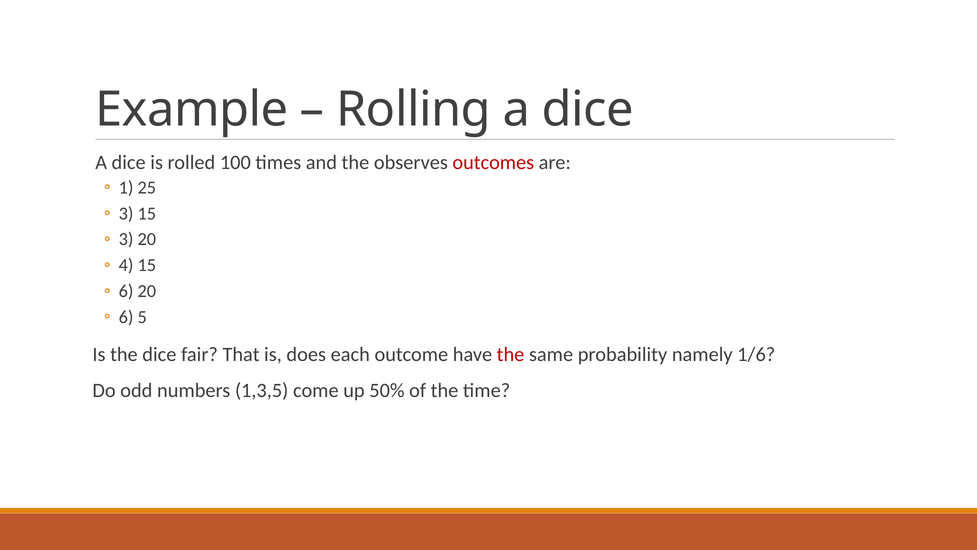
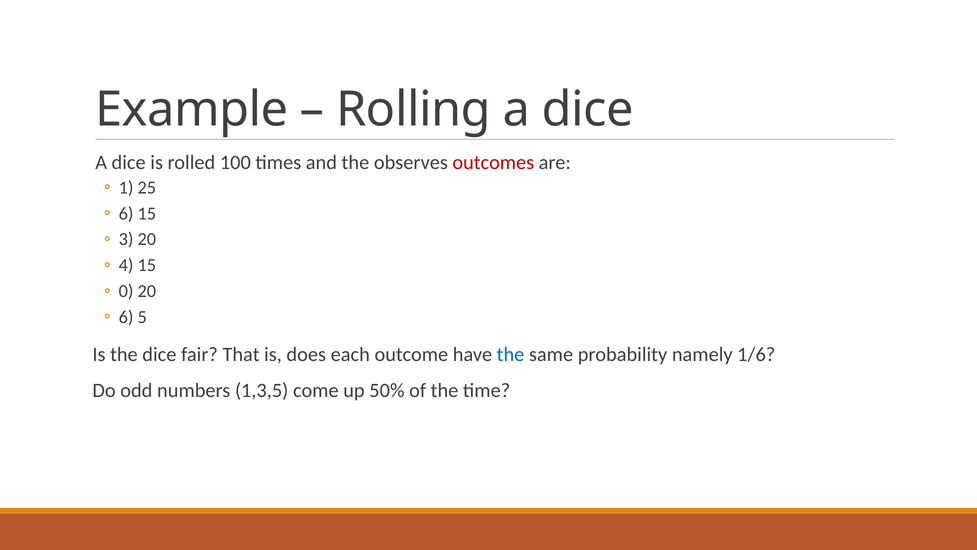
3 at (126, 213): 3 -> 6
6 at (126, 291): 6 -> 0
the at (511, 354) colour: red -> blue
